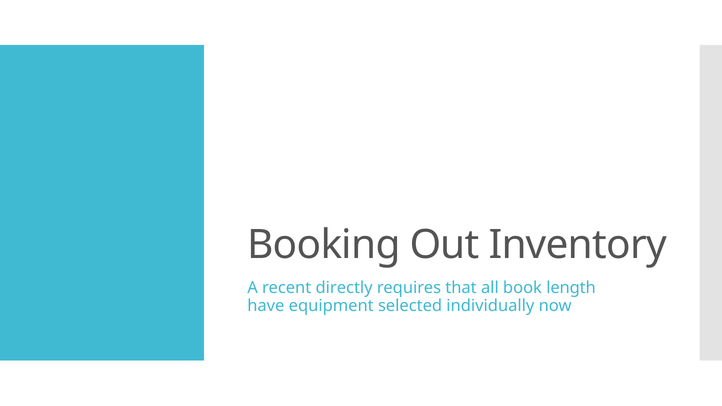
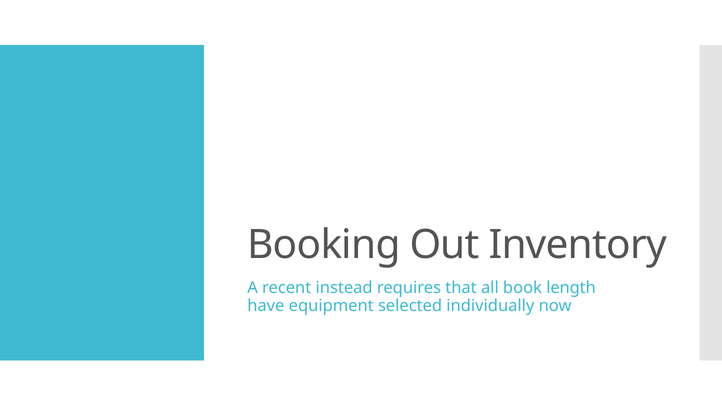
directly: directly -> instead
